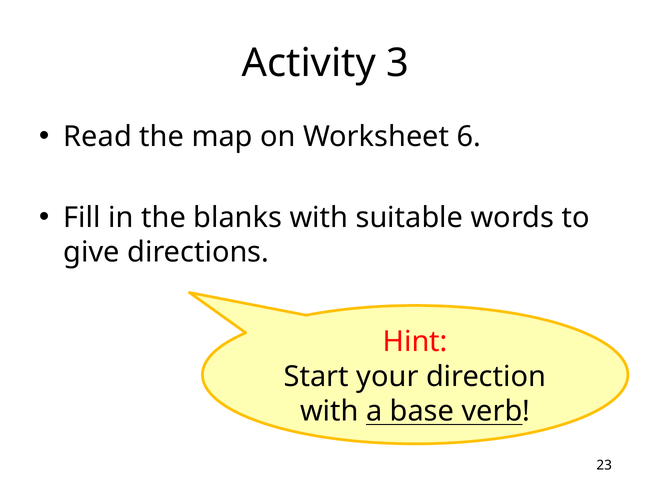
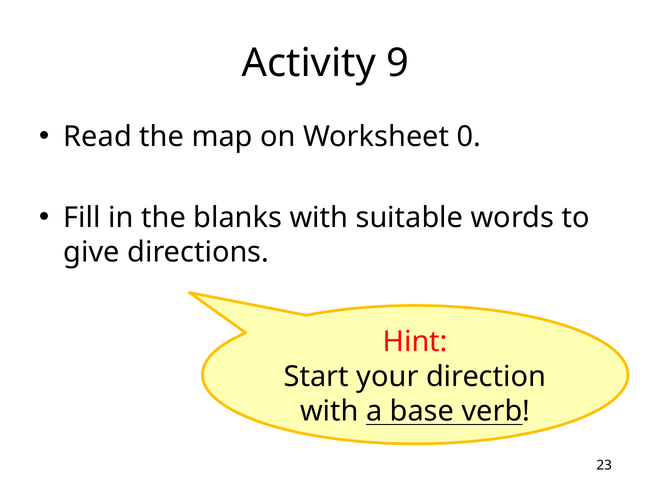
3: 3 -> 9
6: 6 -> 0
